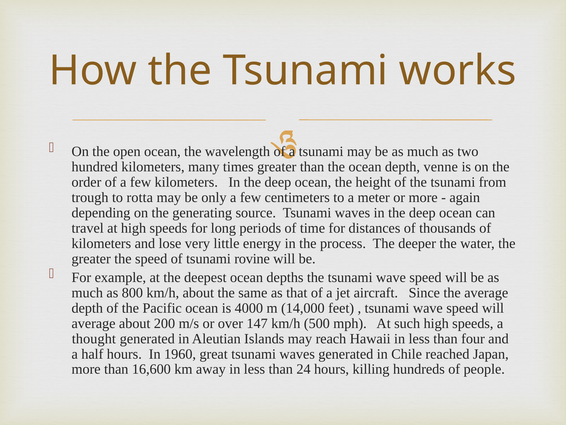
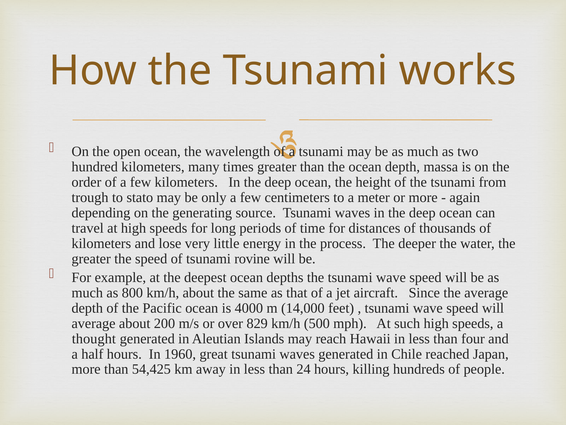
venne: venne -> massa
rotta: rotta -> stato
147: 147 -> 829
16,600: 16,600 -> 54,425
